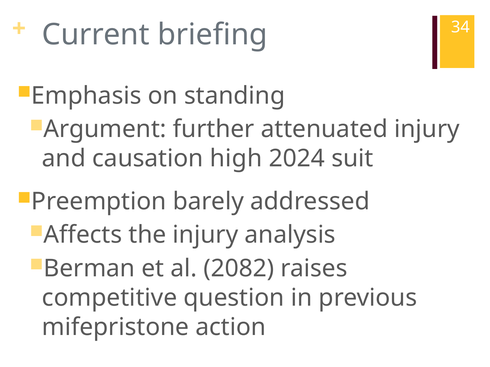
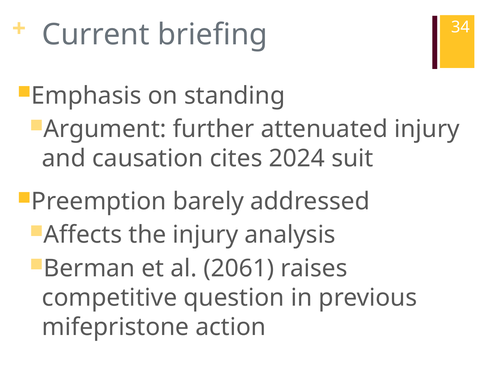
high: high -> cites
2082: 2082 -> 2061
